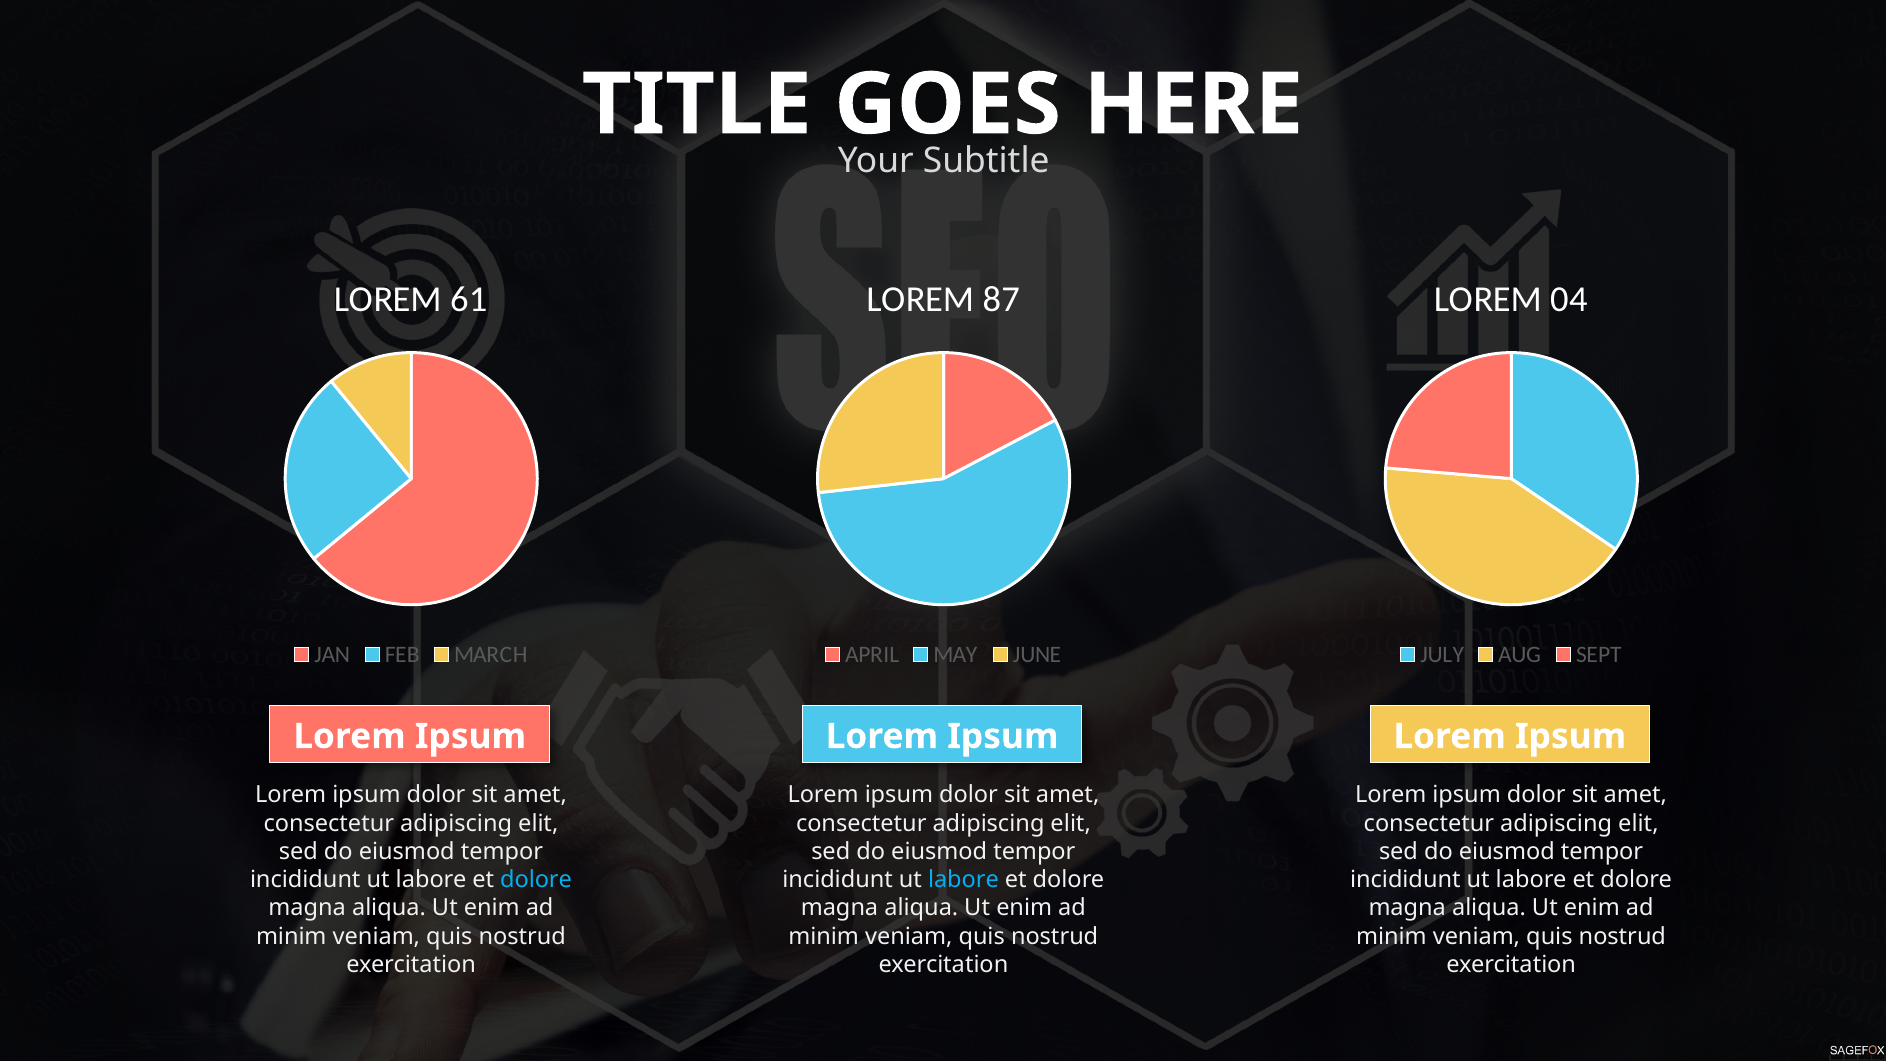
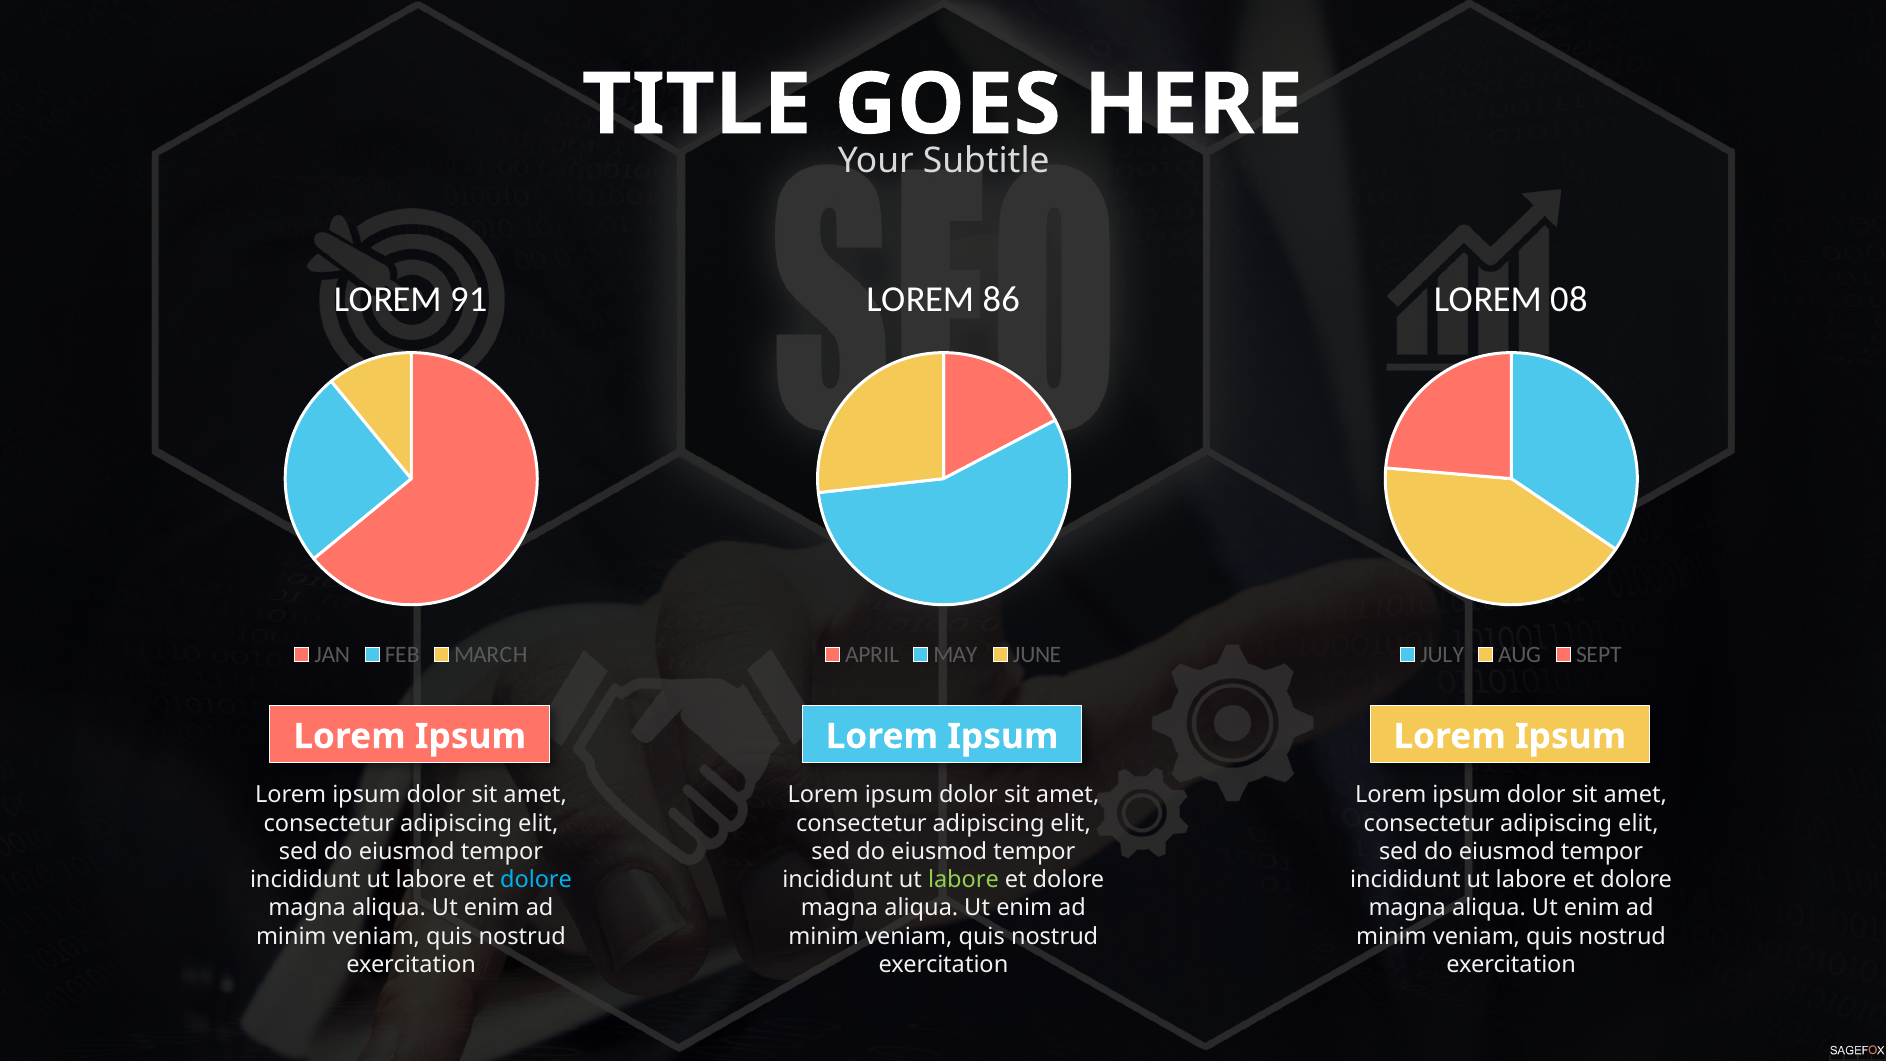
61: 61 -> 91
87: 87 -> 86
04: 04 -> 08
labore at (963, 880) colour: light blue -> light green
